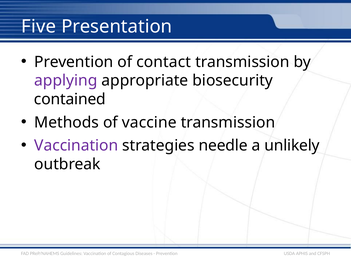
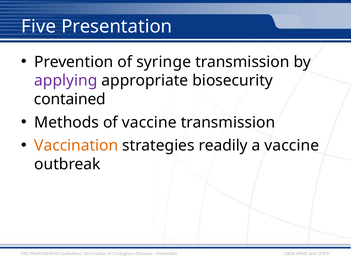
contact: contact -> syringe
Vaccination at (76, 146) colour: purple -> orange
needle: needle -> readily
a unlikely: unlikely -> vaccine
